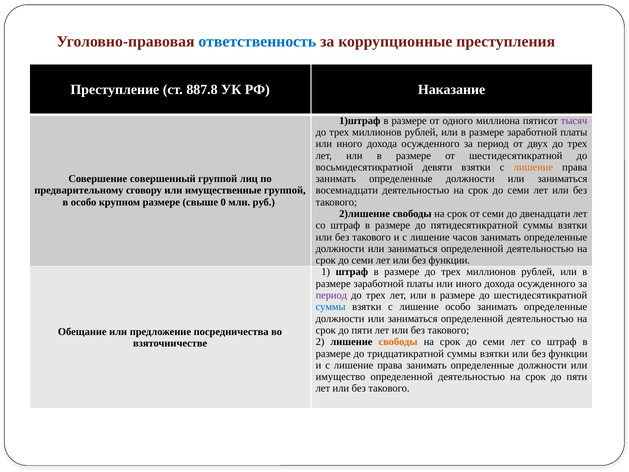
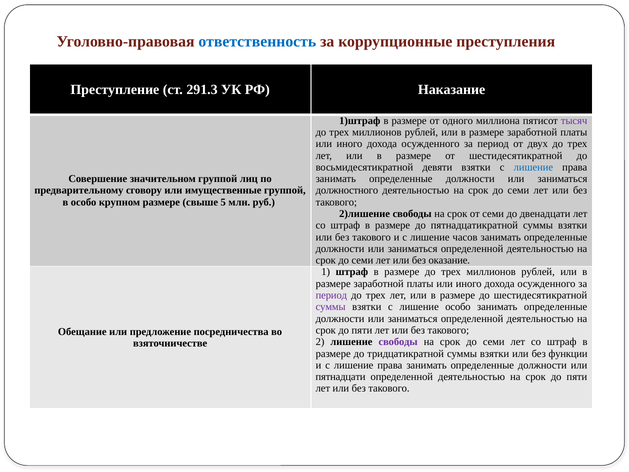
887.8: 887.8 -> 291.3
лишение at (533, 167) colour: orange -> blue
совершенный: совершенный -> значительном
восемнадцати: восемнадцати -> должностного
0: 0 -> 5
пятидесятикратной: пятидесятикратной -> пятнадцатикратной
лет или без функции: функции -> оказание
суммы at (331, 307) colour: blue -> purple
свободы at (398, 342) colour: orange -> purple
имущество: имущество -> пятнадцати
